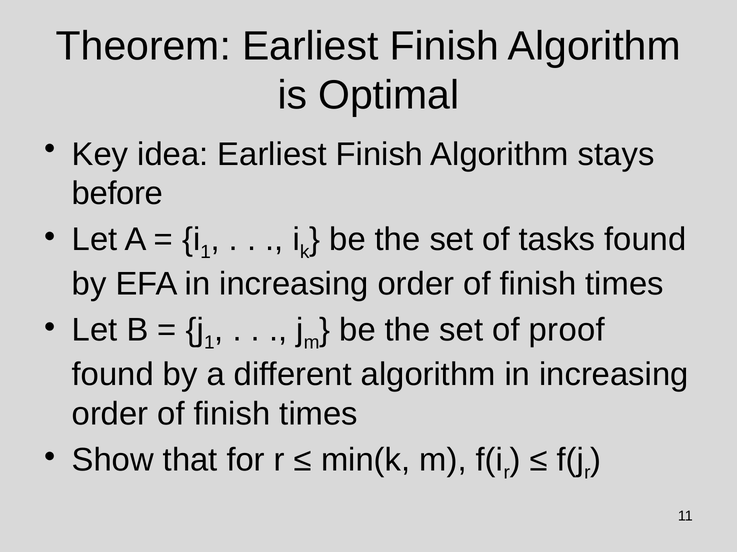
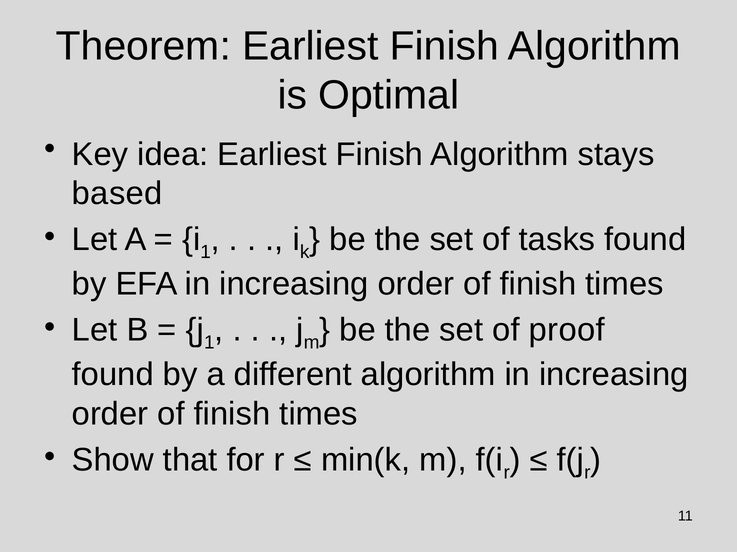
before: before -> based
